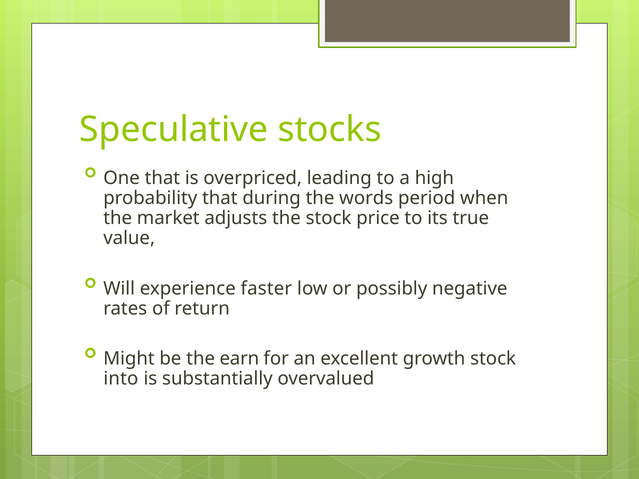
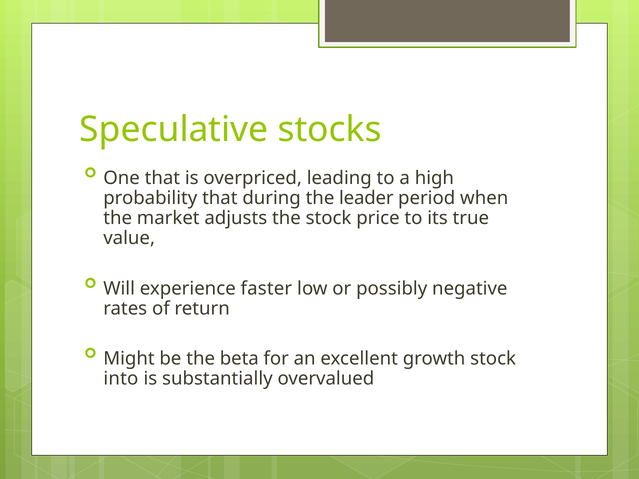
words: words -> leader
earn: earn -> beta
